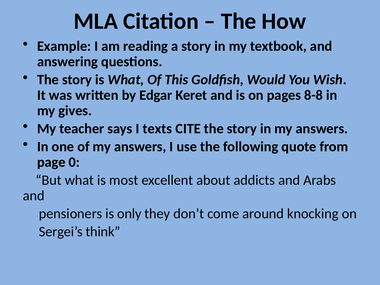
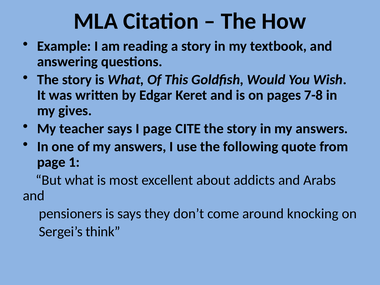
8-8: 8-8 -> 7-8
I texts: texts -> page
0: 0 -> 1
is only: only -> says
